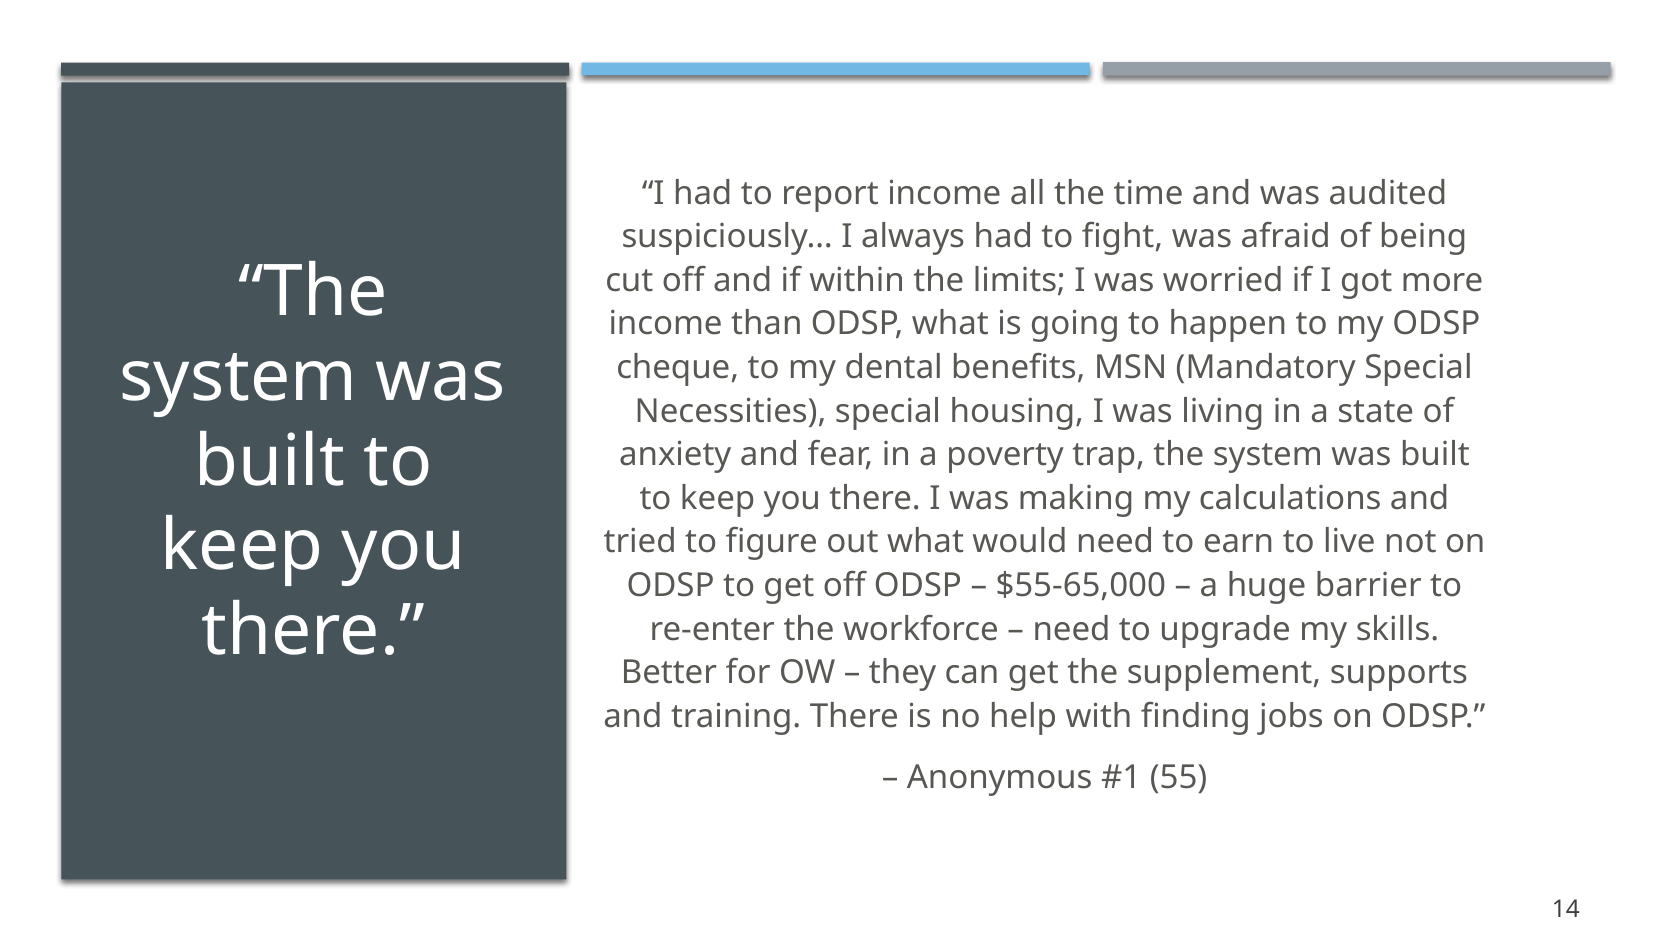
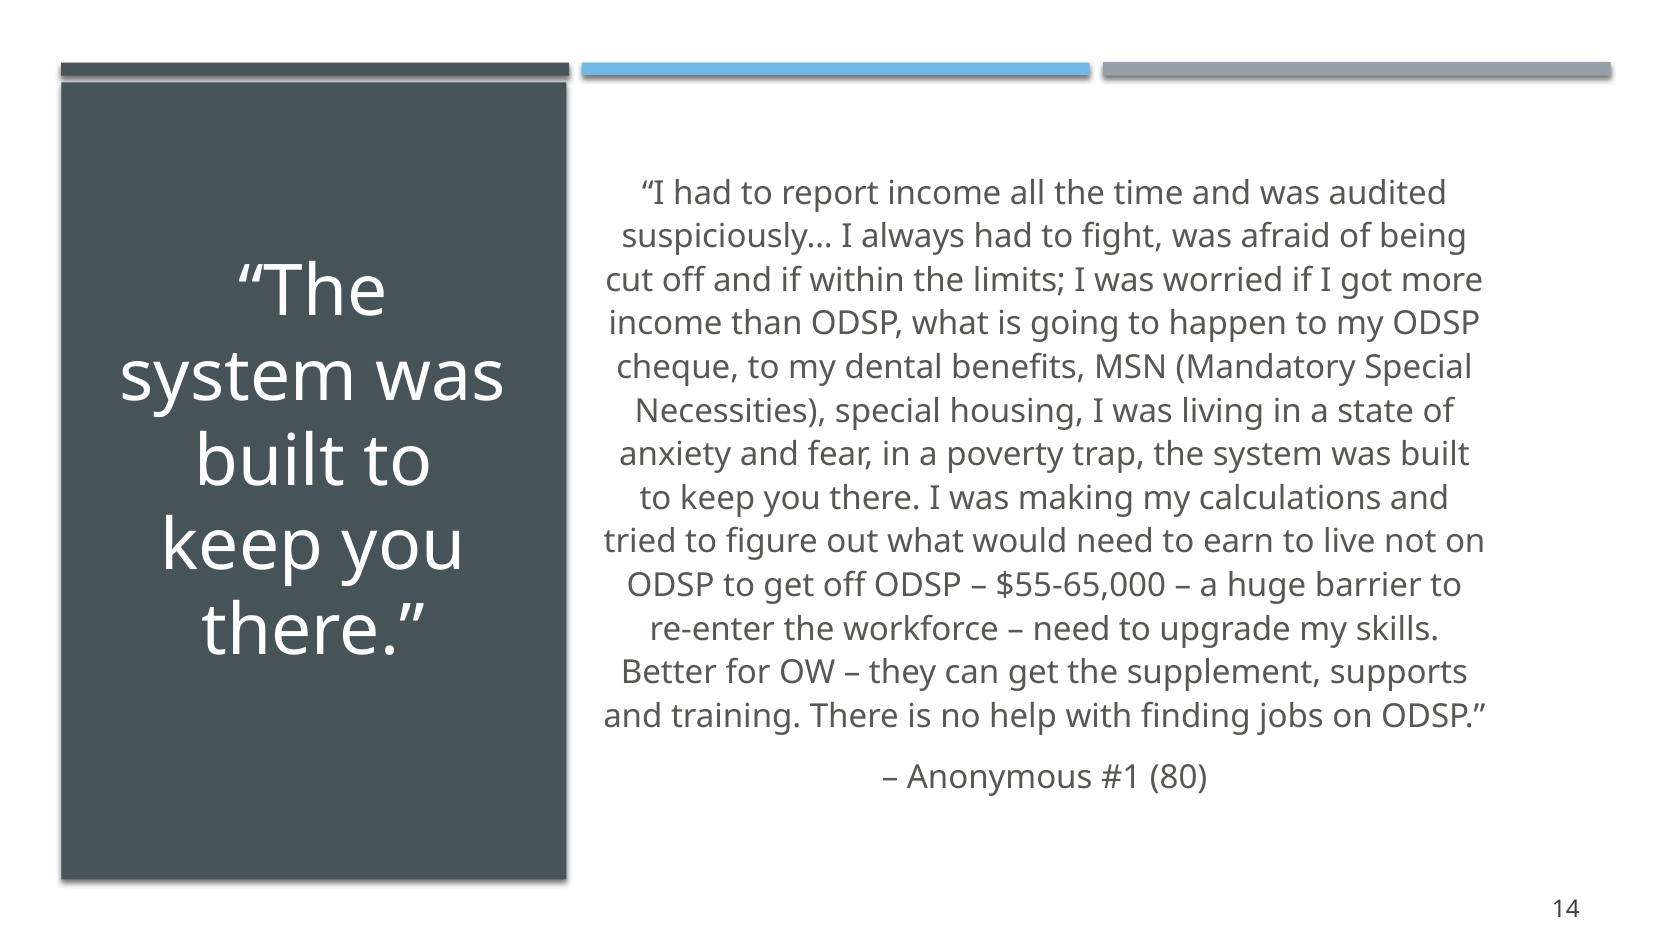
55: 55 -> 80
